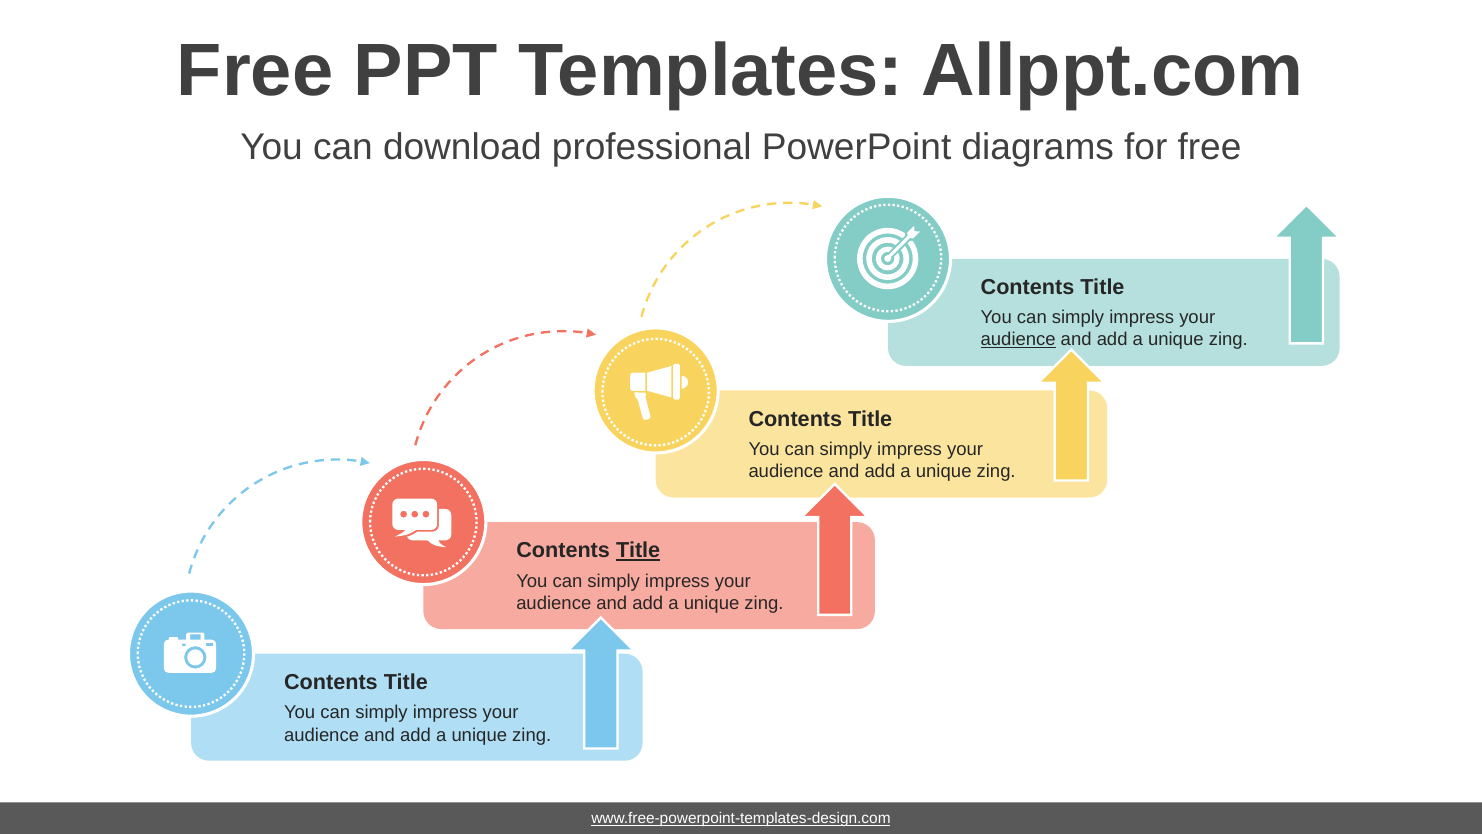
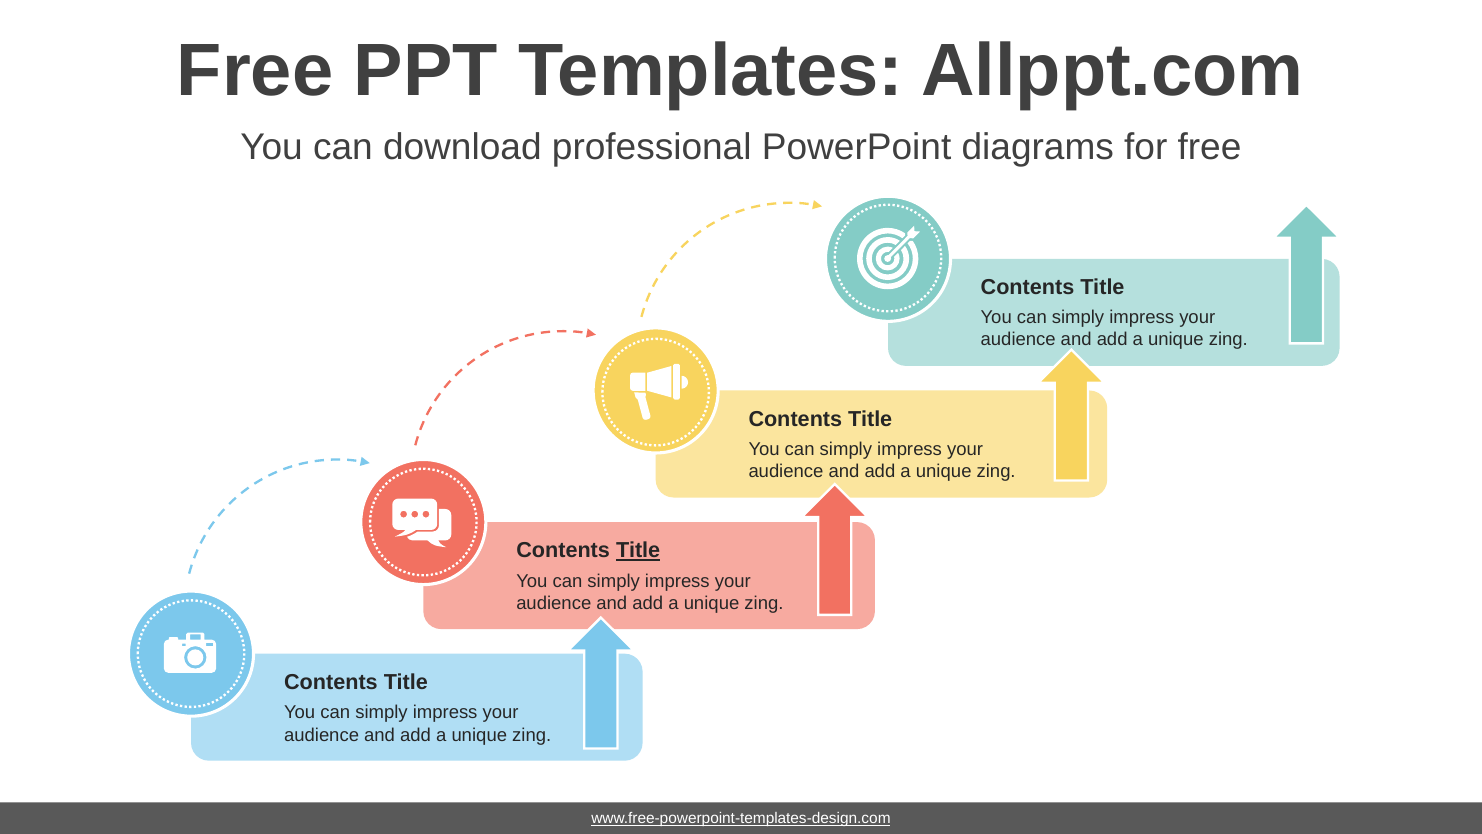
audience at (1018, 339) underline: present -> none
